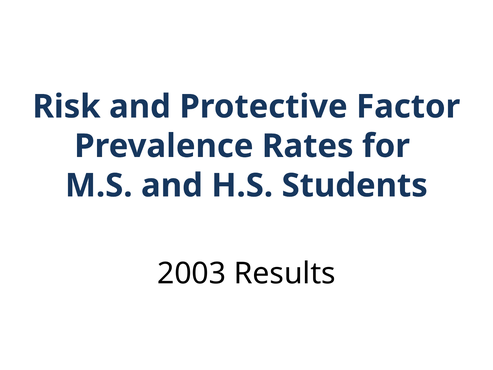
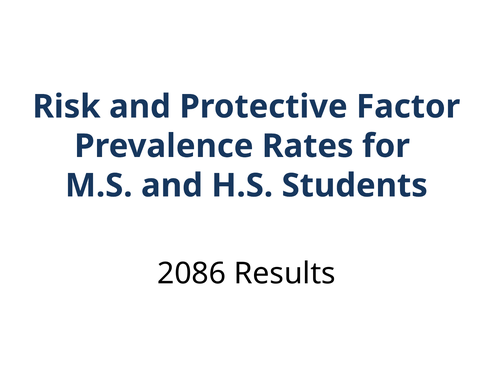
2003: 2003 -> 2086
